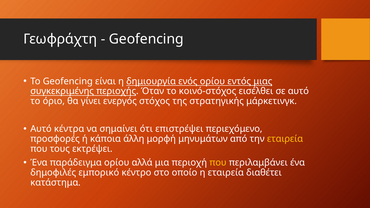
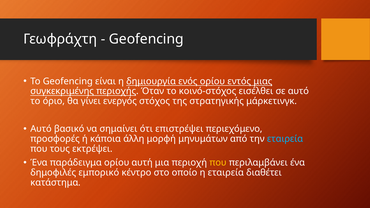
κέντρα: κέντρα -> βασικό
εταιρεία at (285, 139) colour: yellow -> light blue
αλλά: αλλά -> αυτή
